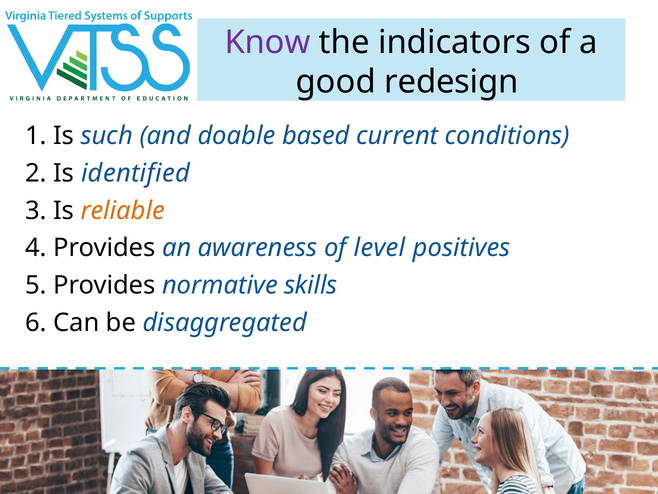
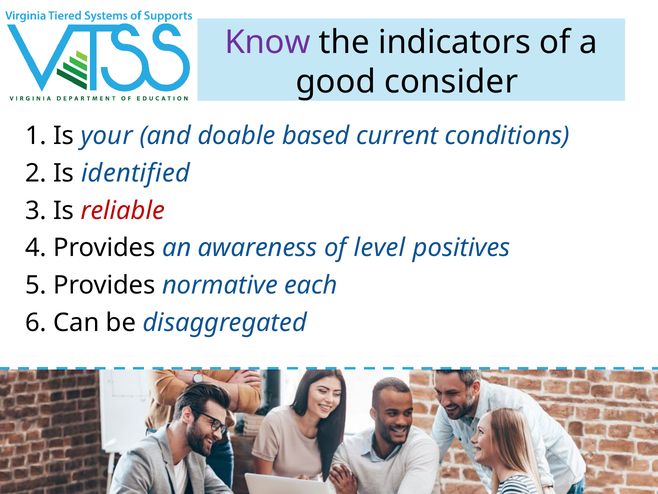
redesign: redesign -> consider
such: such -> your
reliable colour: orange -> red
skills: skills -> each
